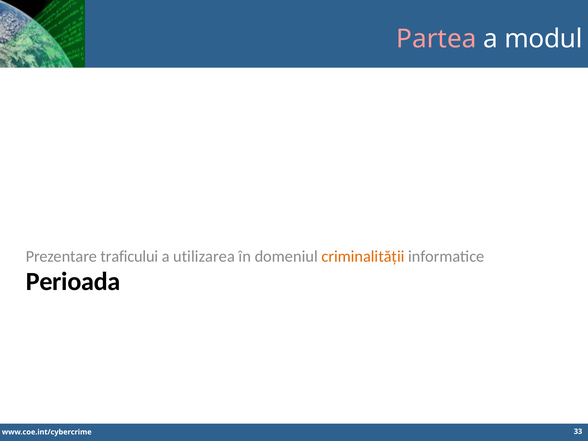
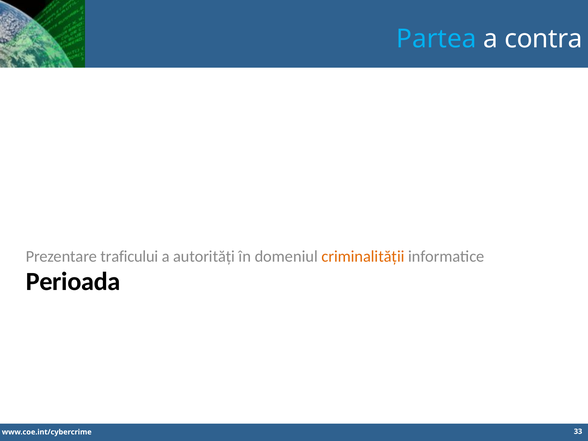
Partea colour: pink -> light blue
modul: modul -> contra
utilizarea: utilizarea -> autorități
